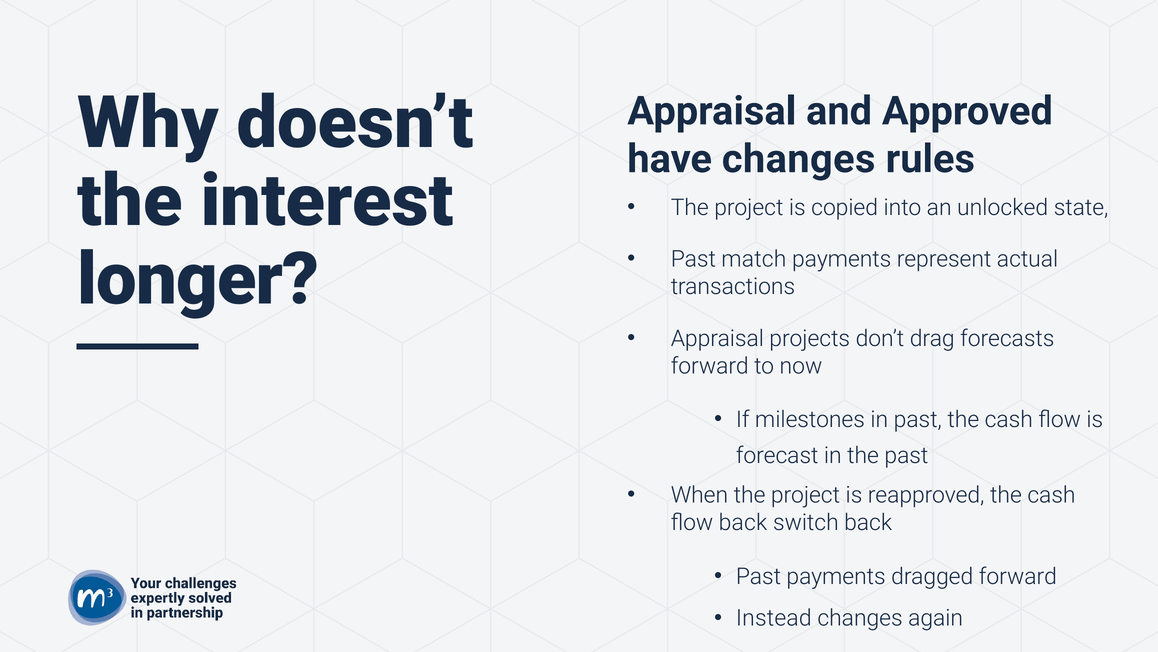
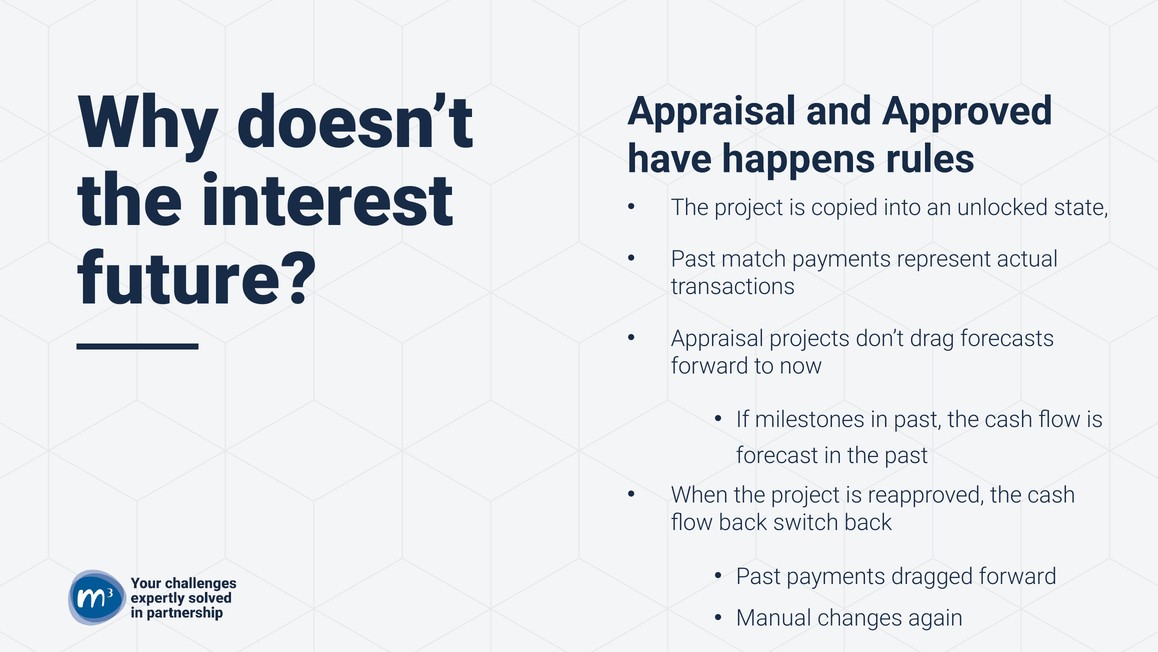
have changes: changes -> happens
longer: longer -> future
Instead: Instead -> Manual
